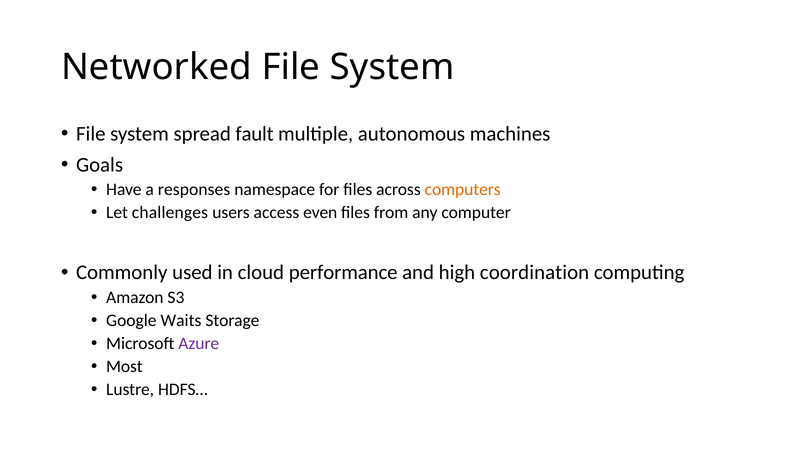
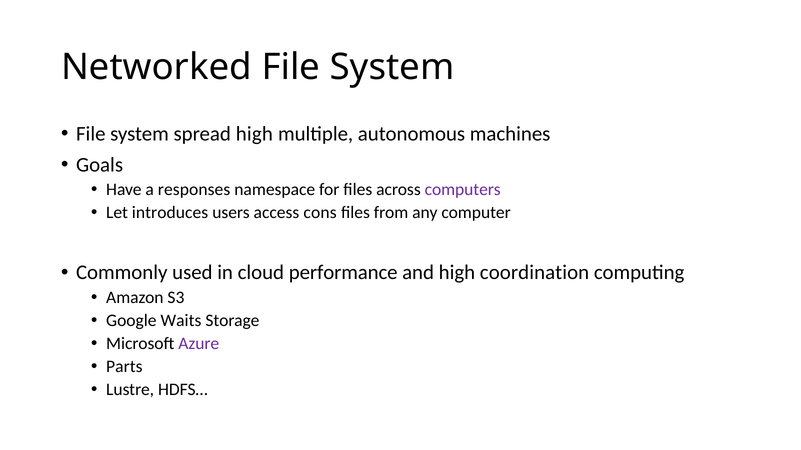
spread fault: fault -> high
computers colour: orange -> purple
challenges: challenges -> introduces
even: even -> cons
Most: Most -> Parts
